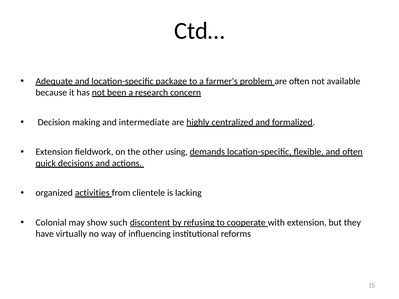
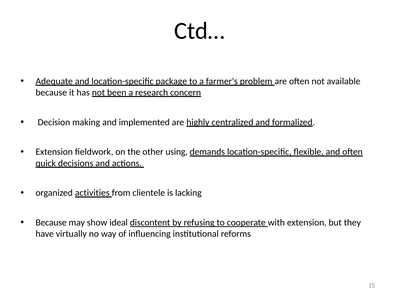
intermediate: intermediate -> implemented
Colonial at (51, 223): Colonial -> Because
such: such -> ideal
